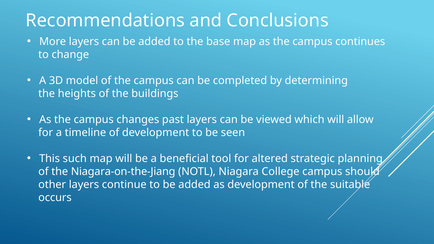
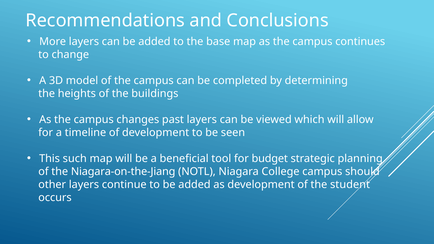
altered: altered -> budget
suitable: suitable -> student
